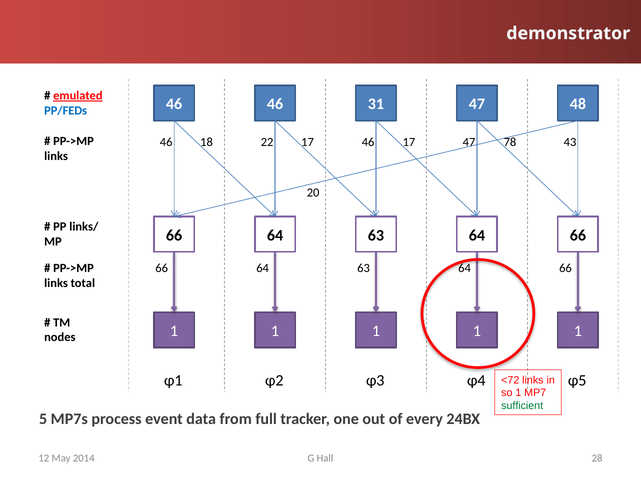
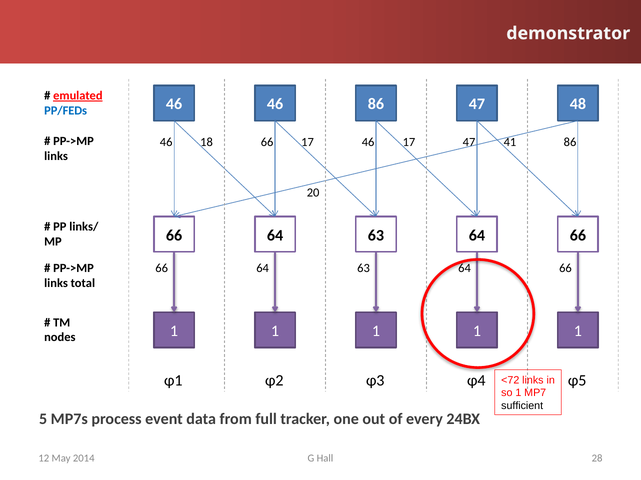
46 31: 31 -> 86
46 22: 22 -> 66
78: 78 -> 41
47 43: 43 -> 86
sufficient colour: green -> black
